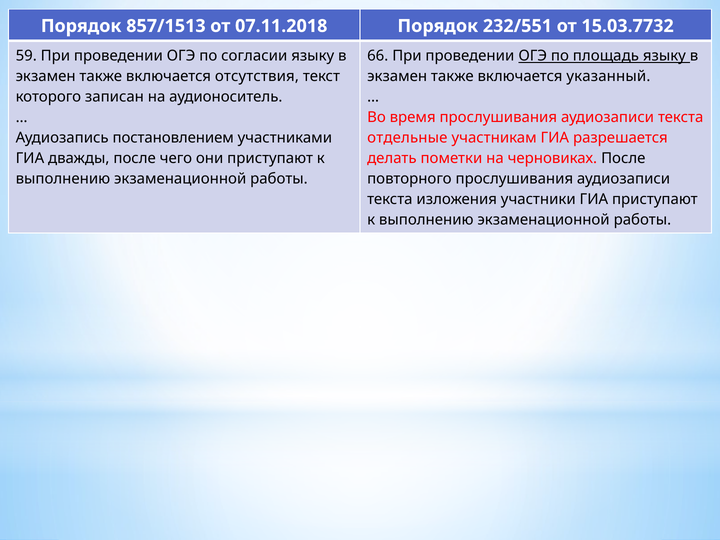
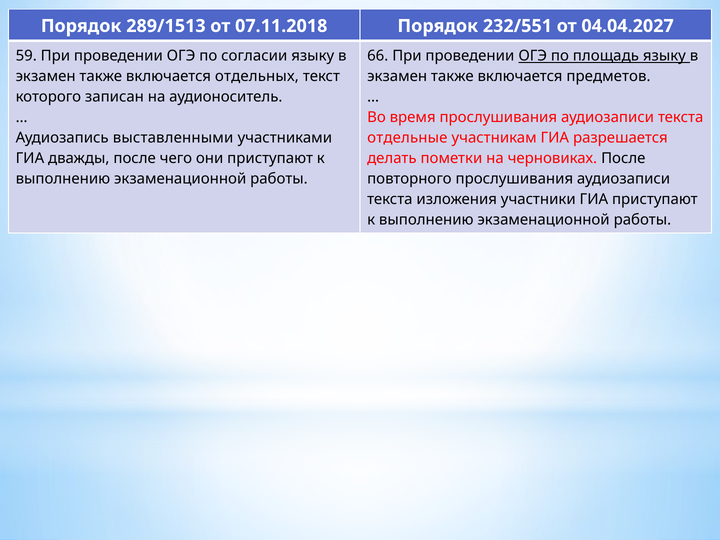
857/1513: 857/1513 -> 289/1513
15.03.7732: 15.03.7732 -> 04.04.2027
отсутствия: отсутствия -> отдельных
указанный: указанный -> предметов
постановлением: постановлением -> выставленными
